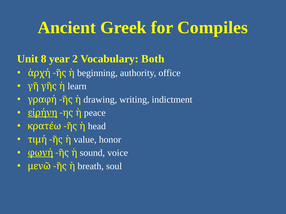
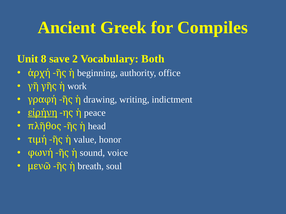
year: year -> save
learn: learn -> work
κρατέω: κρατέω -> πλῆθος
φωνή underline: present -> none
